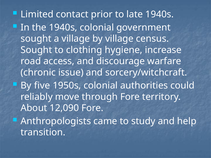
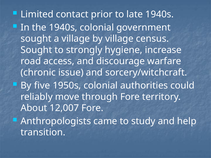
clothing: clothing -> strongly
12,090: 12,090 -> 12,007
